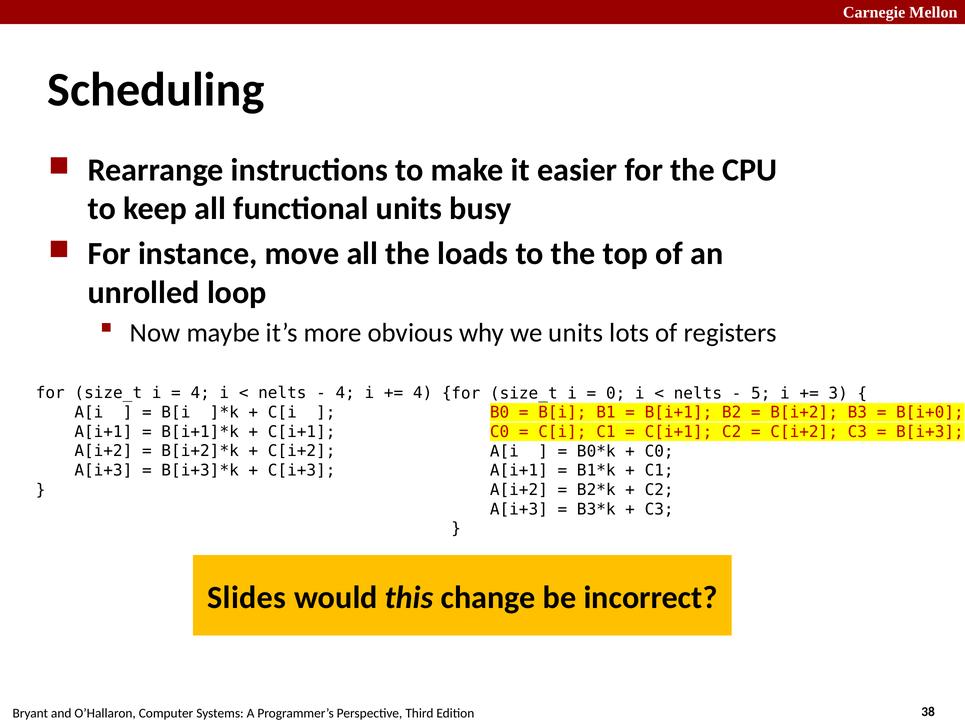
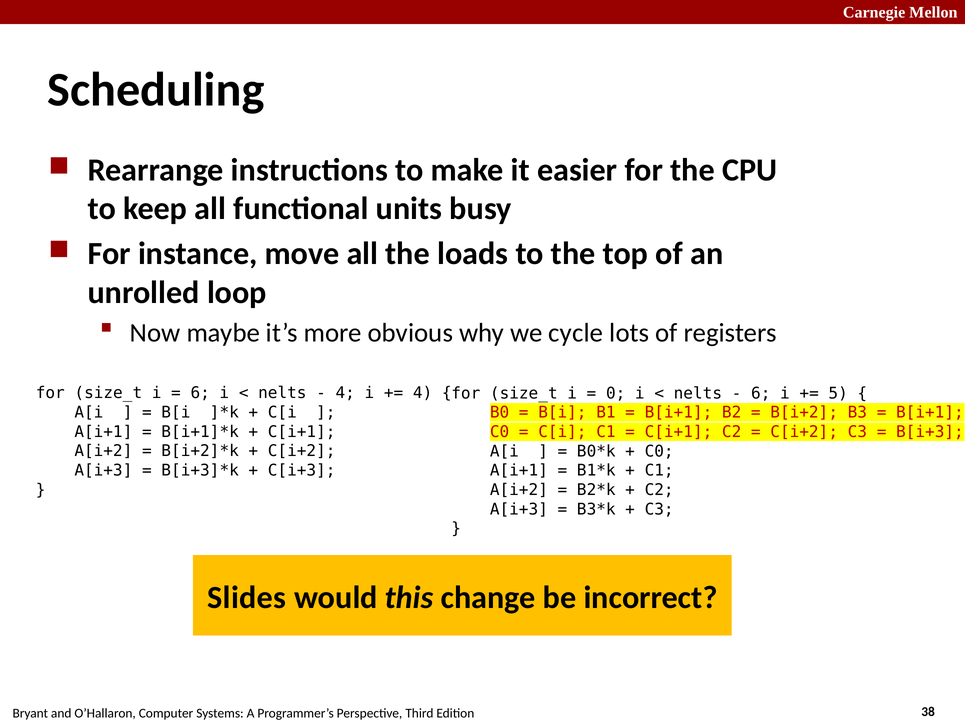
we units: units -> cycle
4 at (200, 393): 4 -> 6
5 at (761, 393): 5 -> 6
3: 3 -> 5
B[i+0 at (930, 413): B[i+0 -> B[i+1
